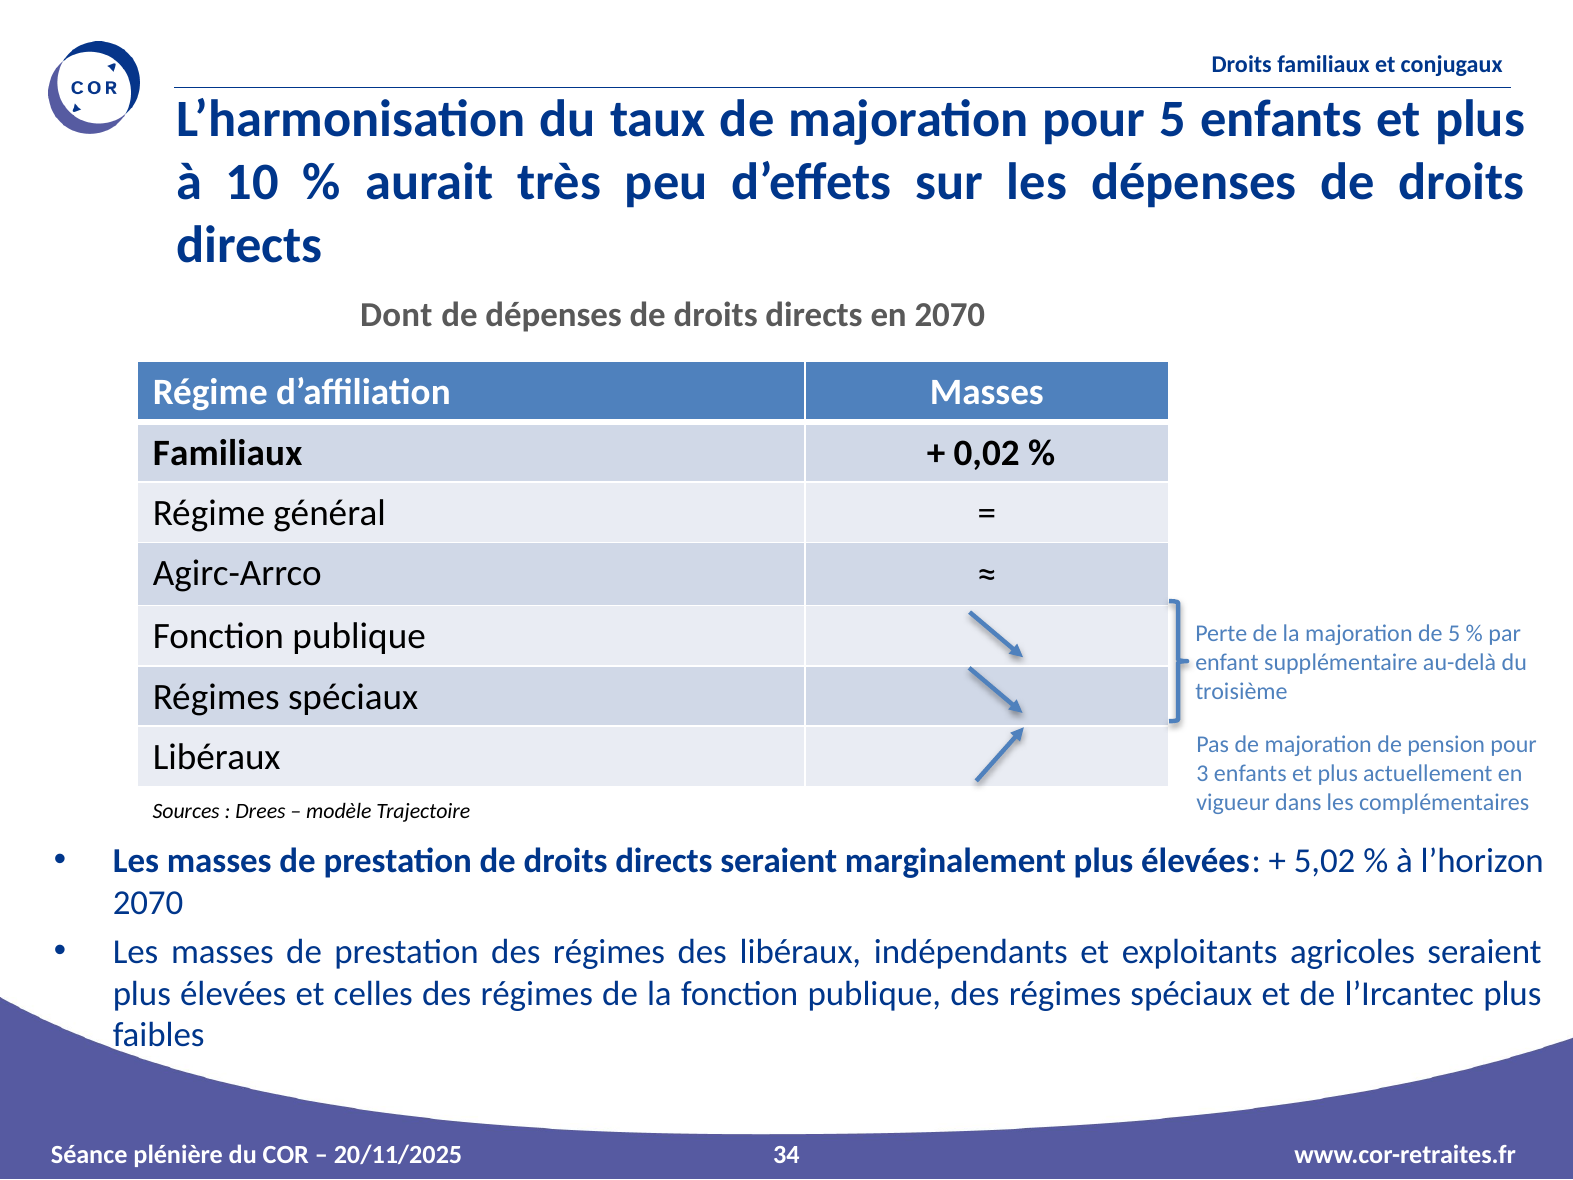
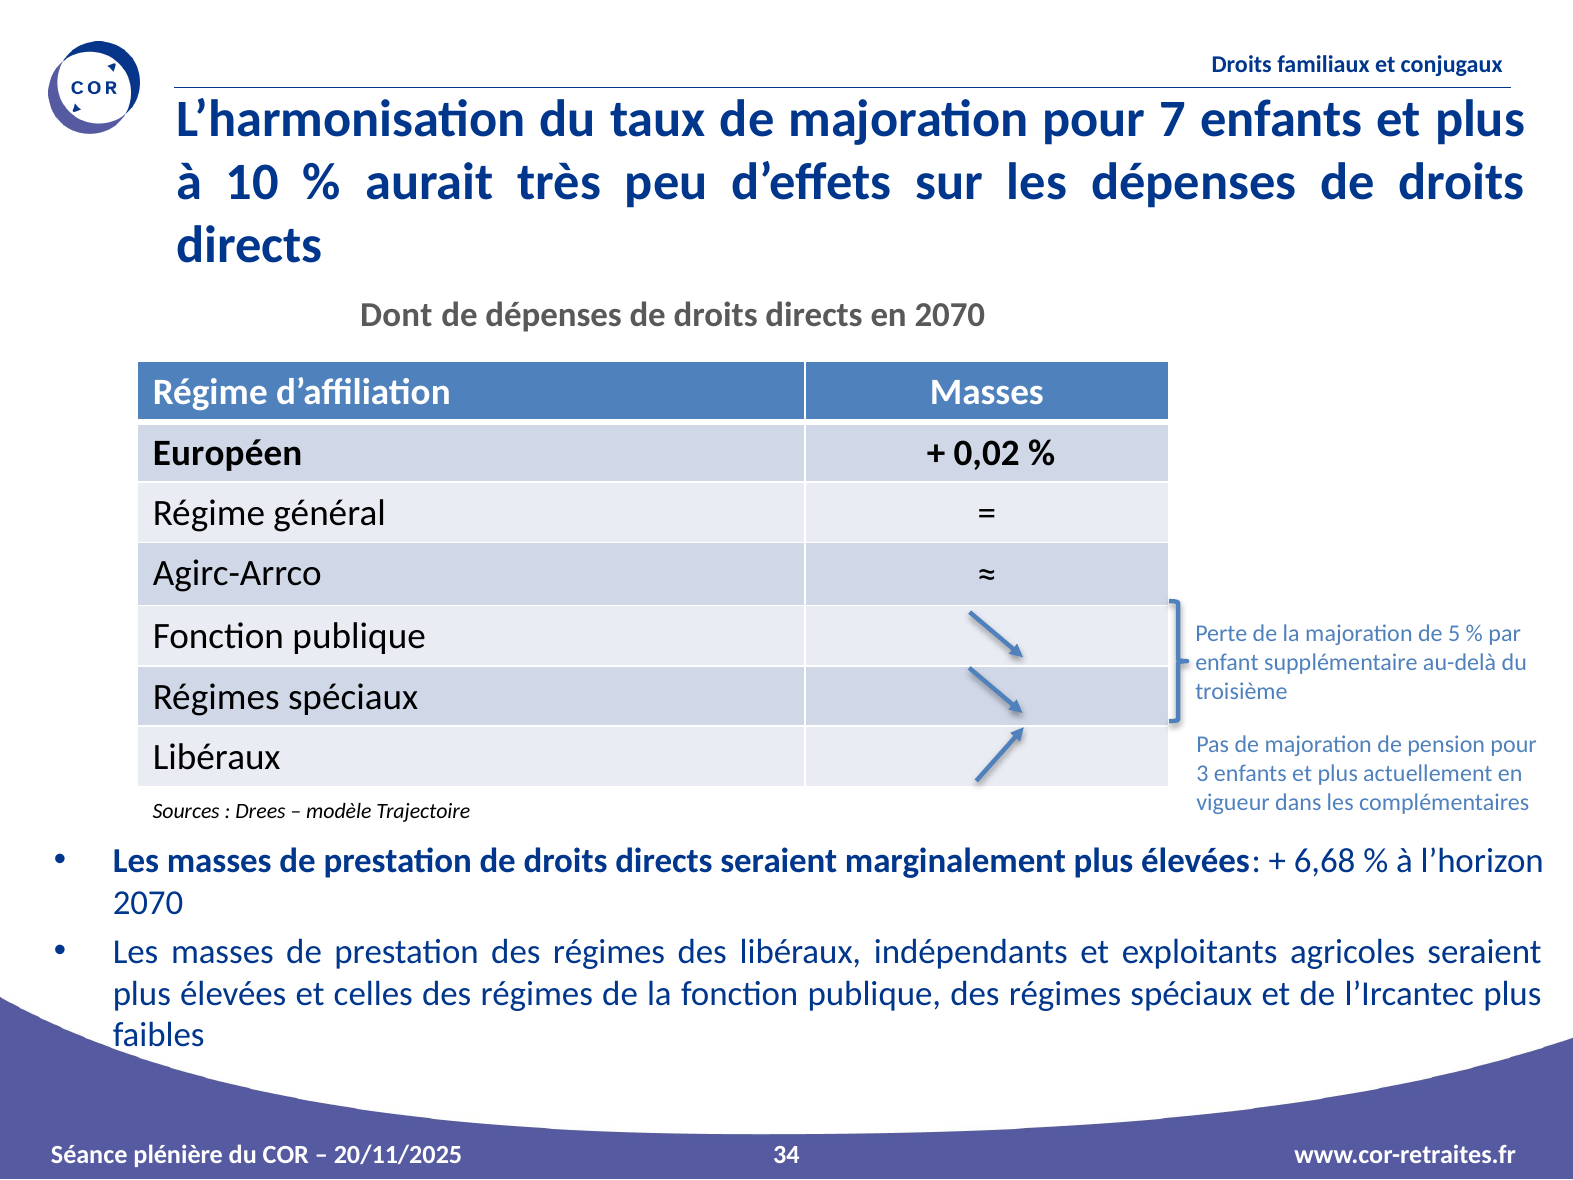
pour 5: 5 -> 7
Familiaux at (228, 453): Familiaux -> Européen
5,02: 5,02 -> 6,68
